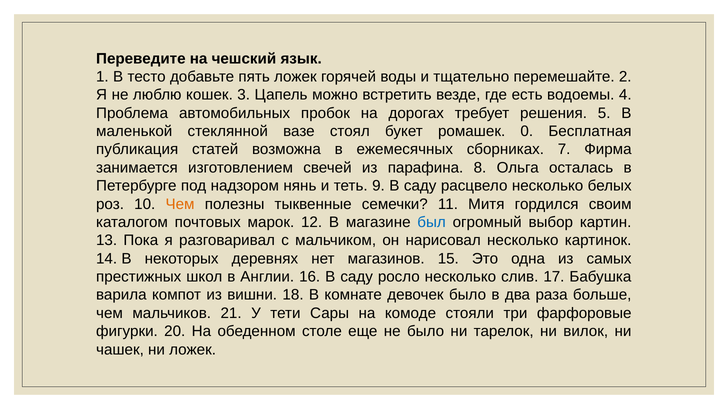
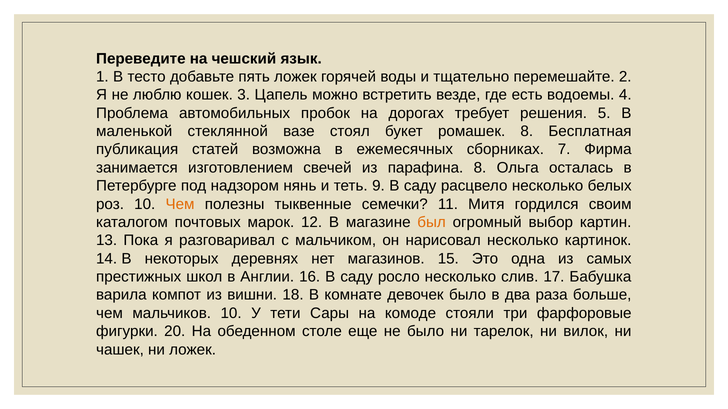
ромашек 0: 0 -> 8
был colour: blue -> orange
мальчиков 21: 21 -> 10
